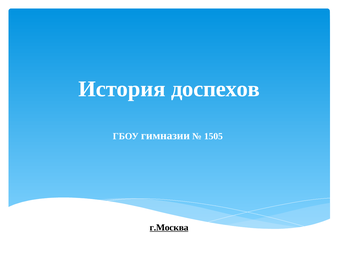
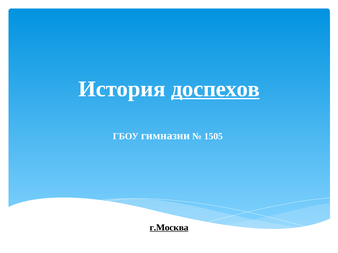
доспехов underline: none -> present
